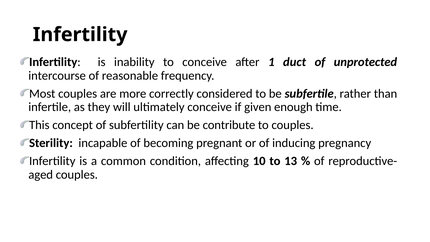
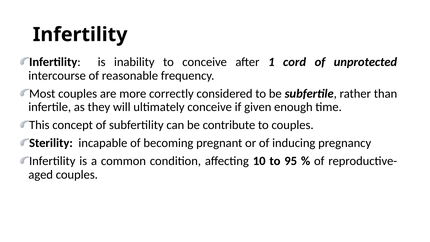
duct: duct -> cord
13: 13 -> 95
